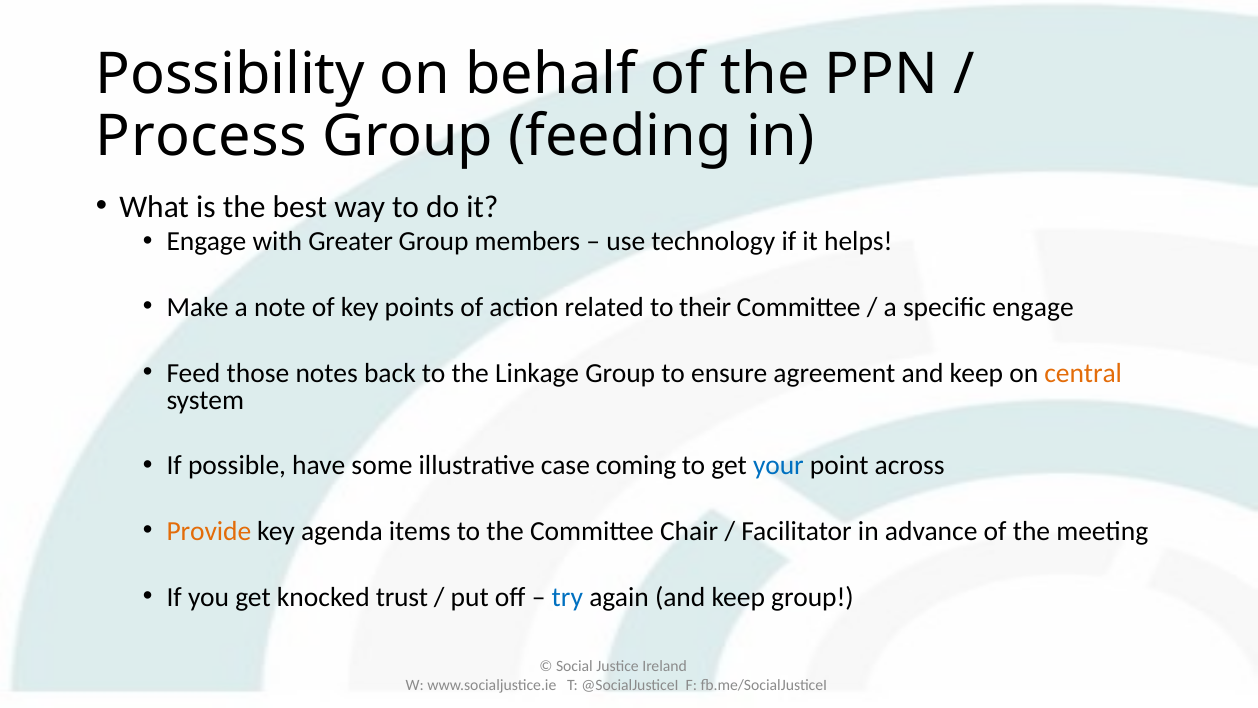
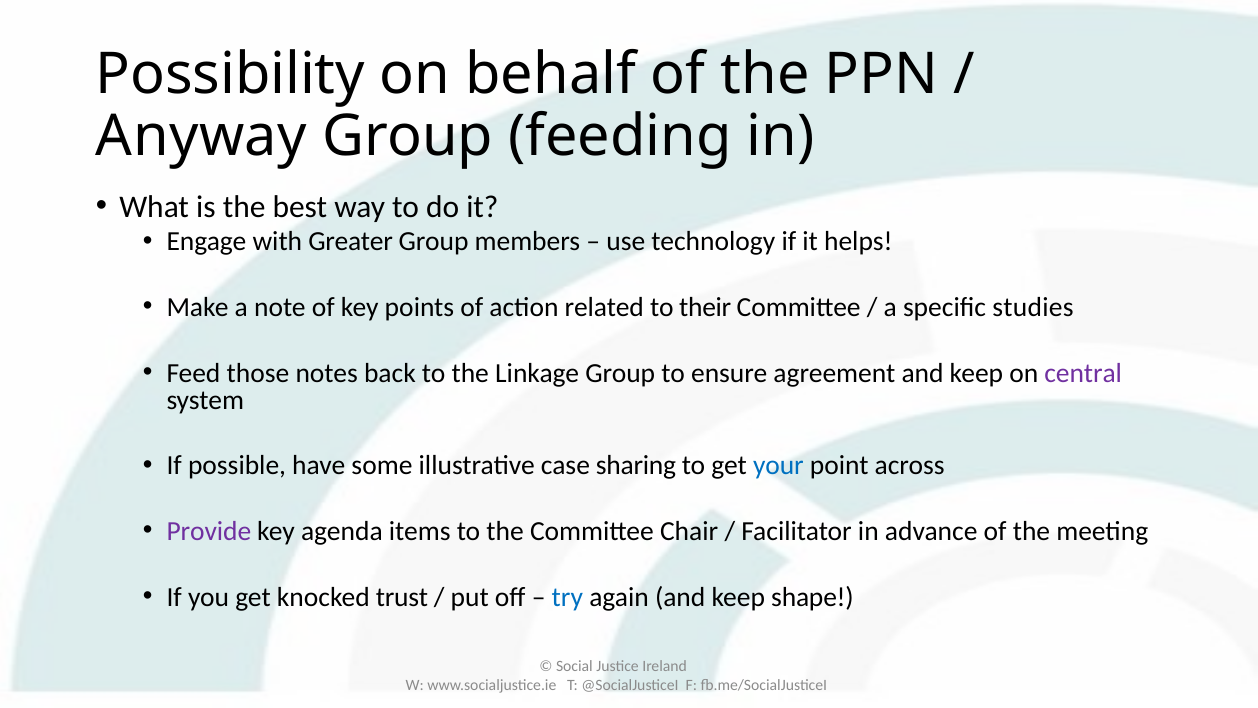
Process: Process -> Anyway
specific engage: engage -> studies
central colour: orange -> purple
coming: coming -> sharing
Provide colour: orange -> purple
keep group: group -> shape
